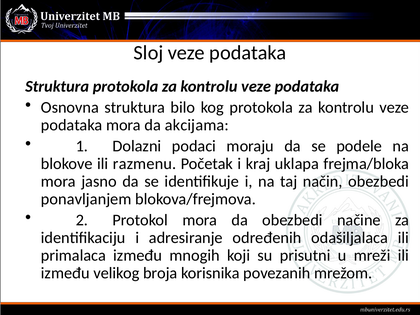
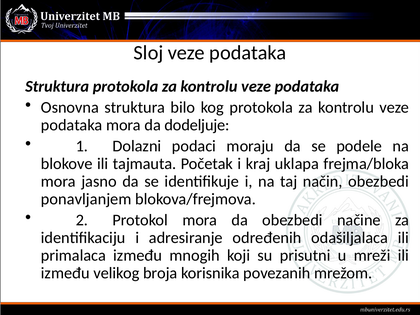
akcijama: akcijama -> dodeljuje
razmenu: razmenu -> tajmauta
